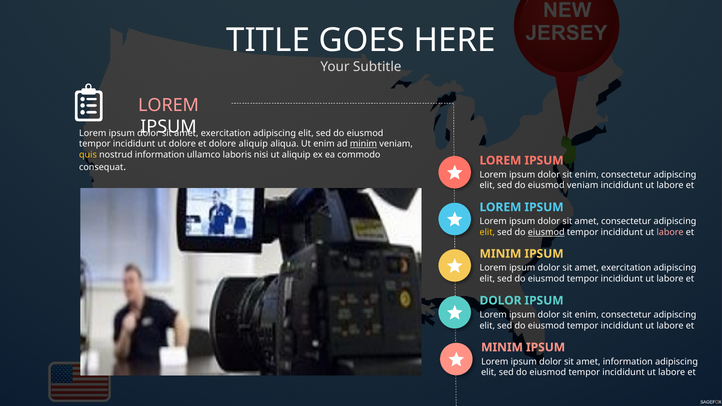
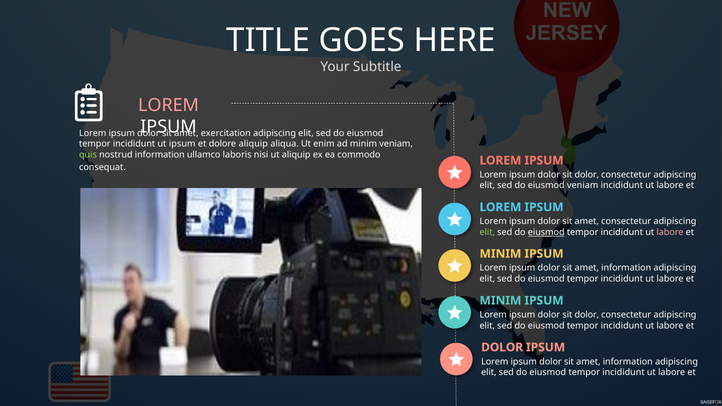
ut dolore: dolore -> ipsum
minim at (363, 144) underline: present -> none
quis colour: yellow -> light green
enim at (587, 175): enim -> dolor
elit at (487, 232) colour: yellow -> light green
exercitation at (626, 268): exercitation -> information
DOLOR at (501, 301): DOLOR -> MINIM
enim at (587, 315): enim -> dolor
MINIM at (502, 347): MINIM -> DOLOR
